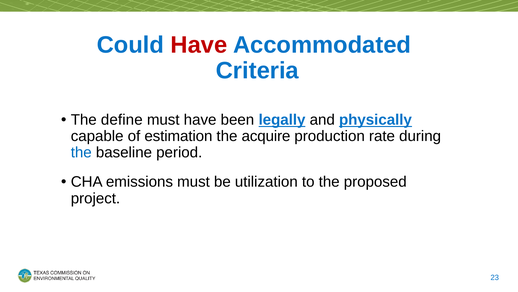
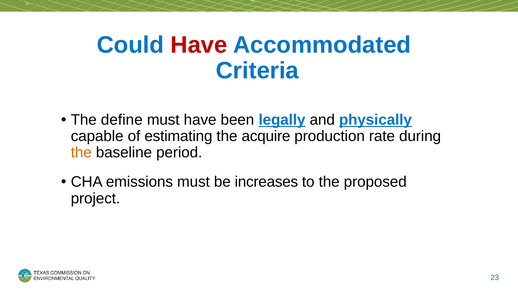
estimation: estimation -> estimating
the at (81, 152) colour: blue -> orange
utilization: utilization -> increases
